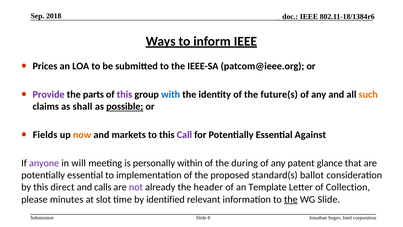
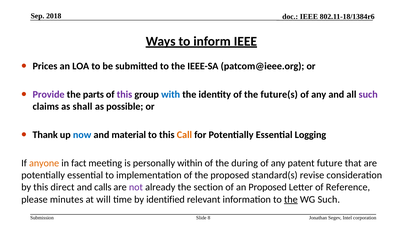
such at (368, 94) colour: orange -> purple
possible underline: present -> none
Fields: Fields -> Thank
now colour: orange -> blue
markets: markets -> material
Call colour: purple -> orange
Against: Against -> Logging
anyone colour: purple -> orange
will: will -> fact
glance: glance -> future
ballot: ballot -> revise
header: header -> section
an Template: Template -> Proposed
Collection: Collection -> Reference
slot: slot -> will
WG Slide: Slide -> Such
